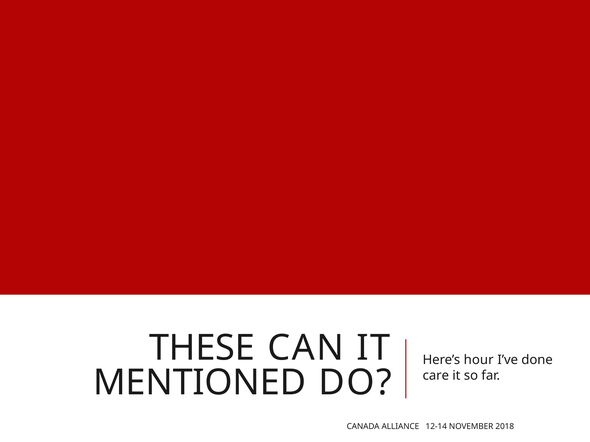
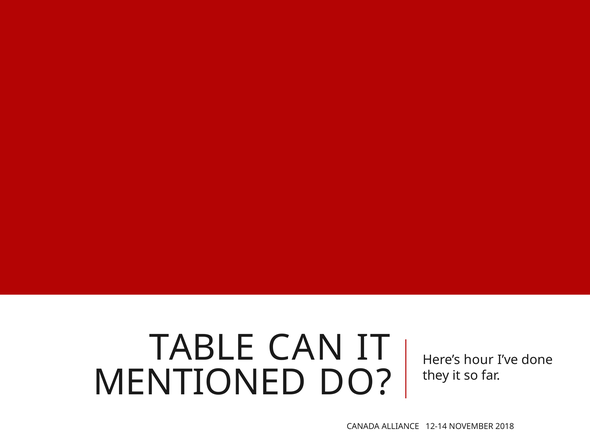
THESE: THESE -> TABLE
care: care -> they
